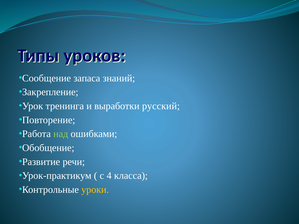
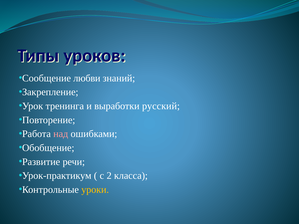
запаса: запаса -> любви
над colour: light green -> pink
4: 4 -> 2
